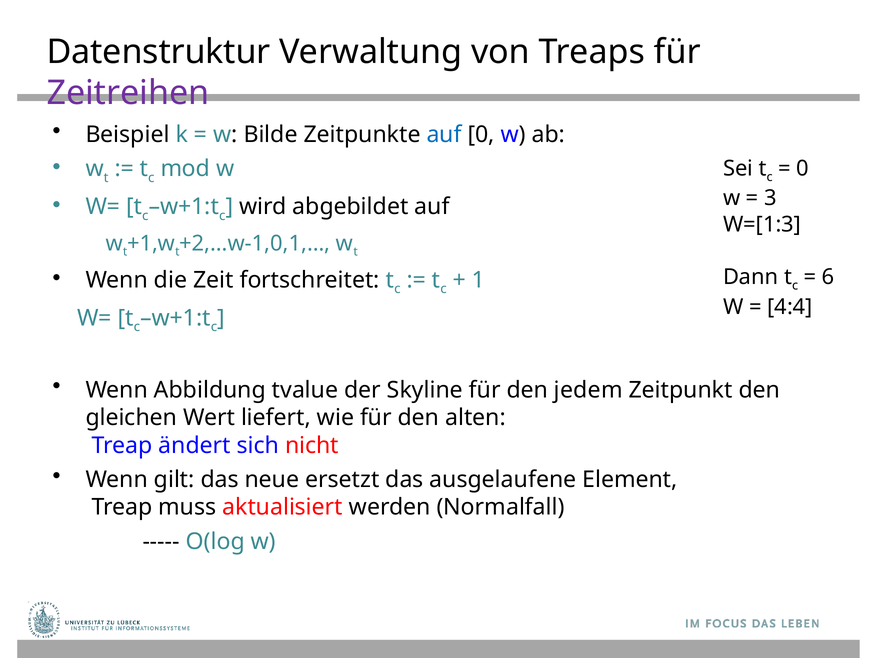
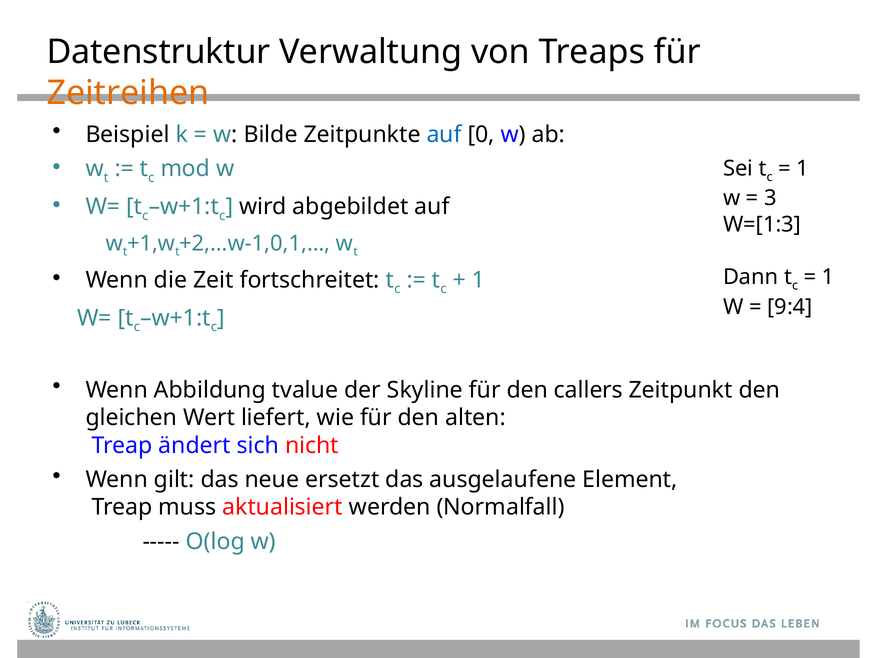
Zeitreihen colour: purple -> orange
0 at (803, 168): 0 -> 1
6 at (828, 277): 6 -> 1
4:4: 4:4 -> 9:4
jedem: jedem -> callers
